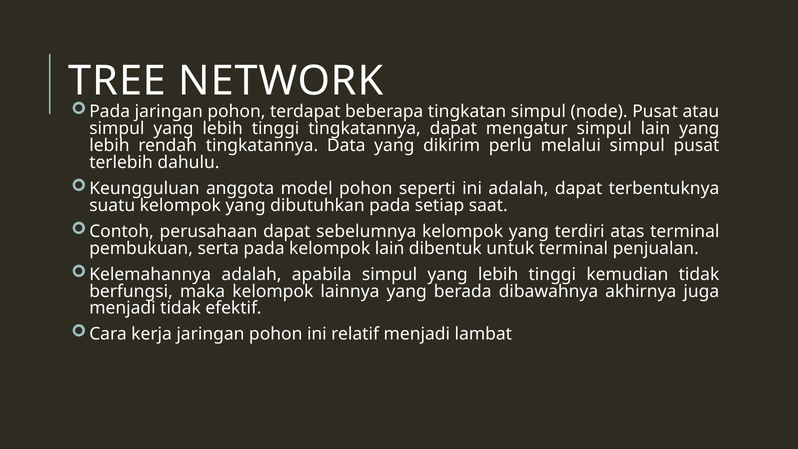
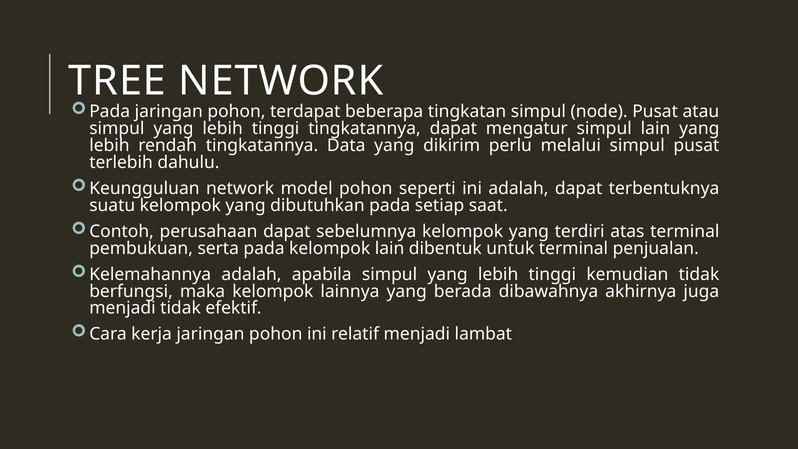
Keungguluan anggota: anggota -> network
